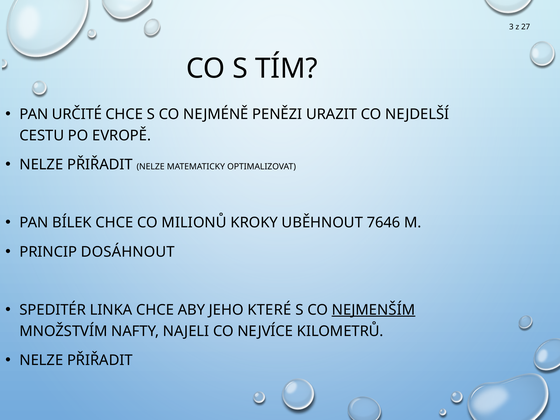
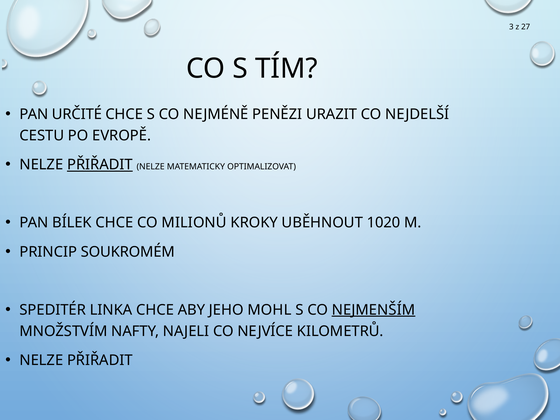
PŘIŘADIT at (100, 165) underline: none -> present
7646: 7646 -> 1020
DOSÁHNOUT: DOSÁHNOUT -> SOUKROMÉM
KTERÉ: KTERÉ -> MOHL
